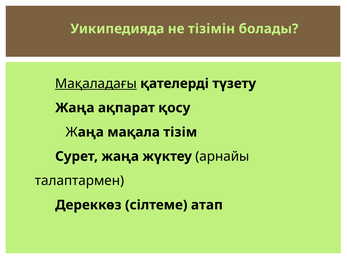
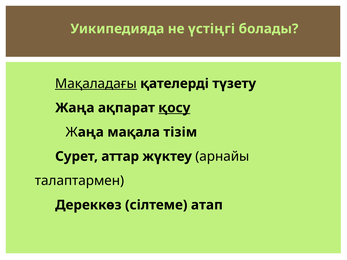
тізімін: тізімін -> үстіңгі
қосу underline: none -> present
Сурет жаңа: жаңа -> аттар
